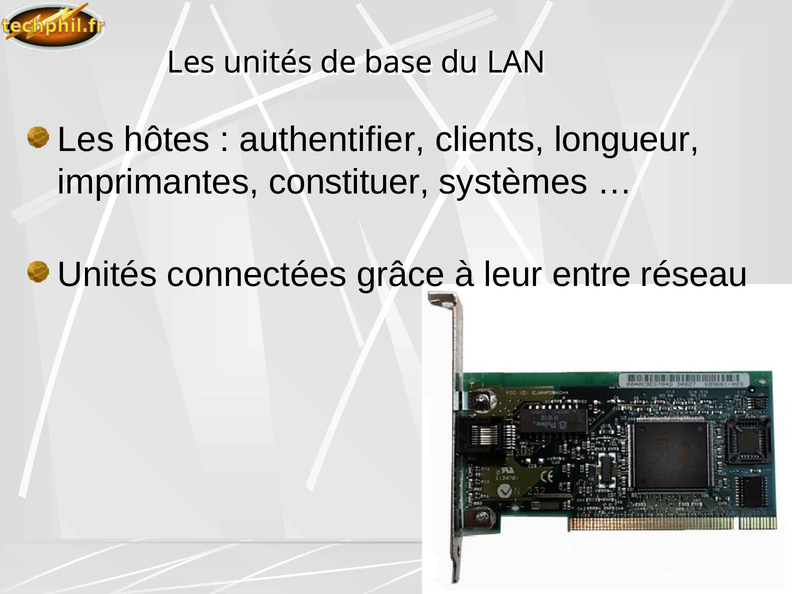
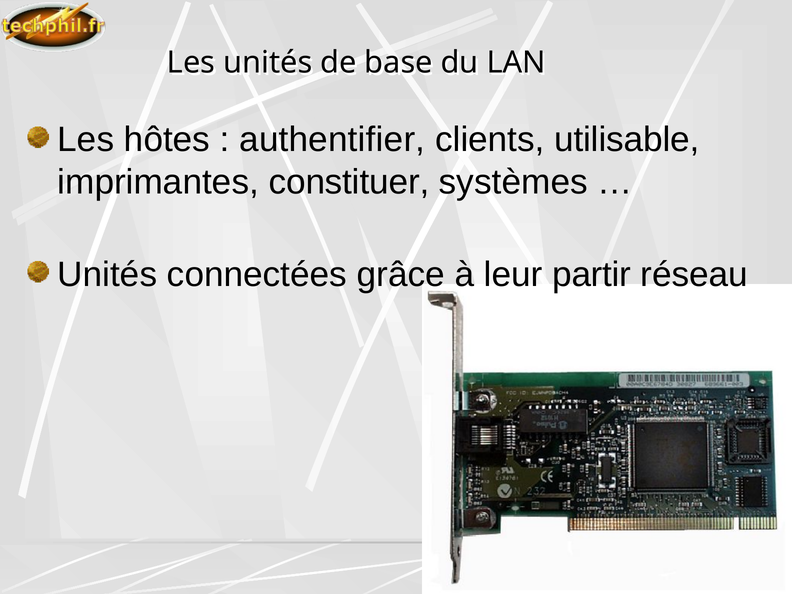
longueur: longueur -> utilisable
entre: entre -> partir
